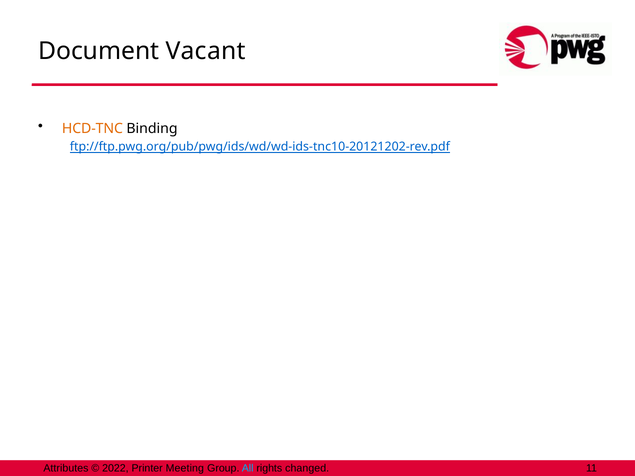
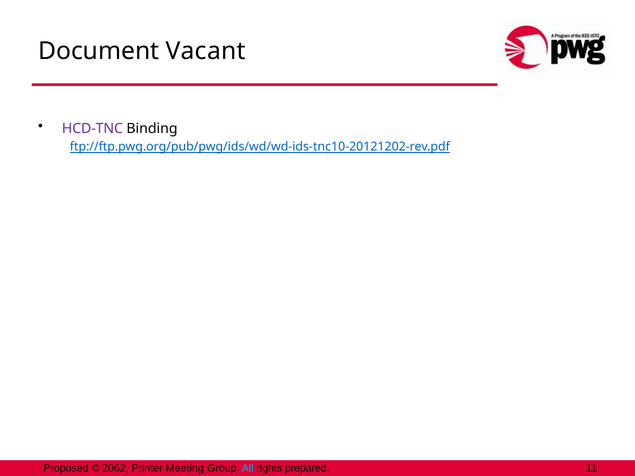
HCD-TNC colour: orange -> purple
Attributes: Attributes -> Proposed
2022: 2022 -> 2062
changed: changed -> prepared
